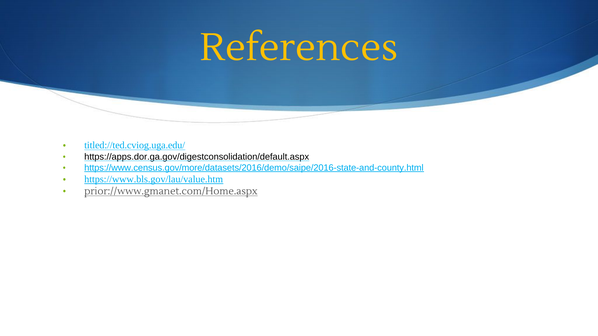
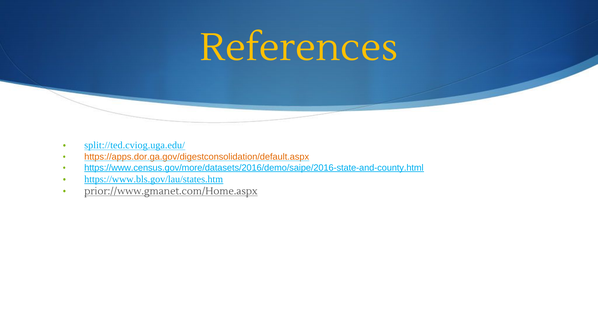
titled://ted.cviog.uga.edu/: titled://ted.cviog.uga.edu/ -> split://ted.cviog.uga.edu/
https://apps.dor.ga.gov/digestconsolidation/default.aspx colour: black -> orange
https://www.bls.gov/lau/value.htm: https://www.bls.gov/lau/value.htm -> https://www.bls.gov/lau/states.htm
